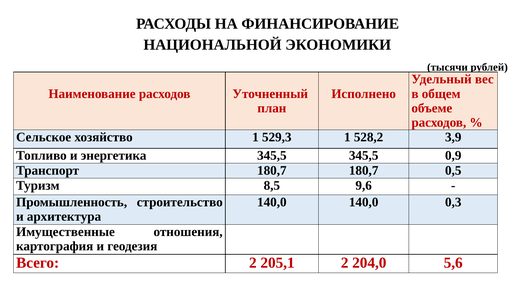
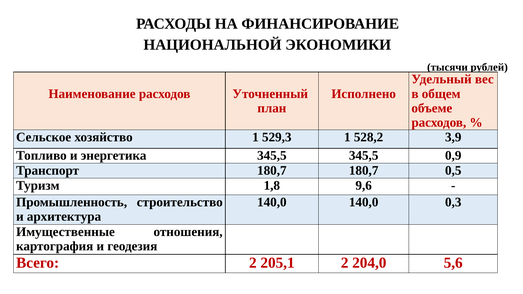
8,5: 8,5 -> 1,8
